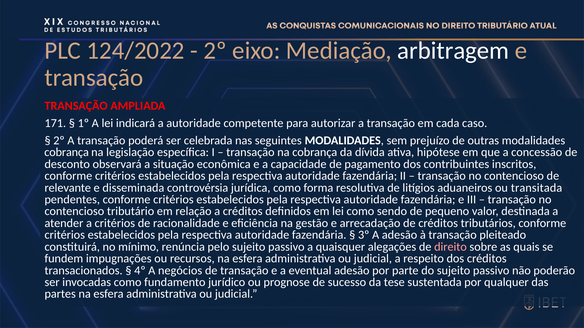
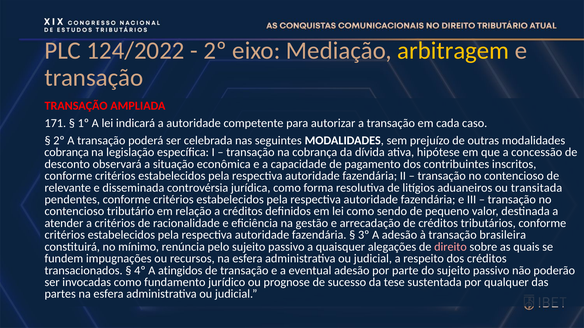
arbitragem colour: white -> yellow
pleiteado: pleiteado -> brasileira
negócios: negócios -> atingidos
